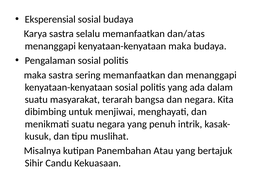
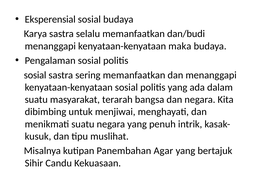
dan/atas: dan/atas -> dan/budi
maka at (35, 75): maka -> sosial
Atau: Atau -> Agar
